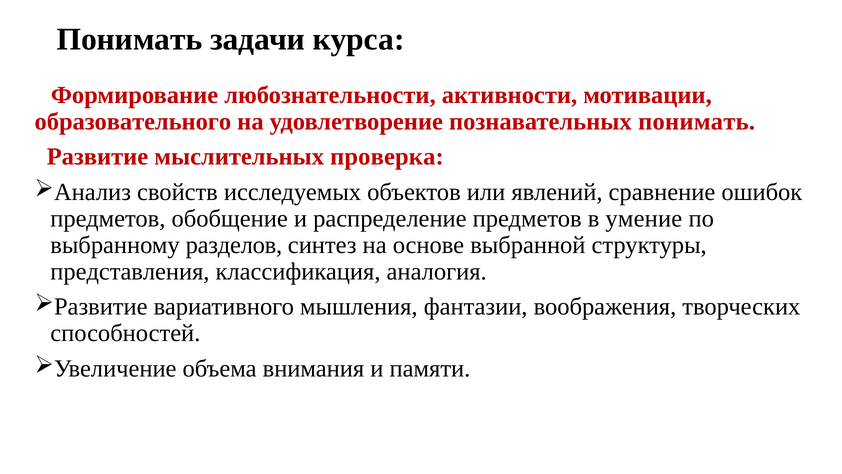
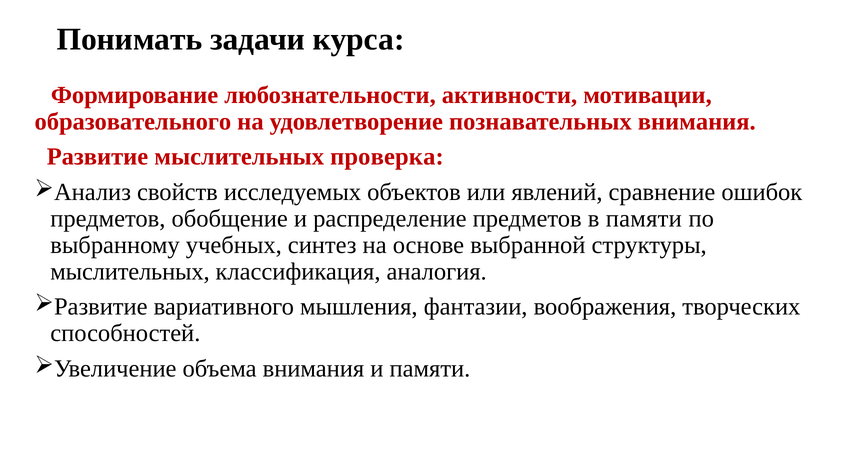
познавательных понимать: понимать -> внимания
в умение: умение -> памяти
разделов: разделов -> учебных
представления at (130, 271): представления -> мыслительных
